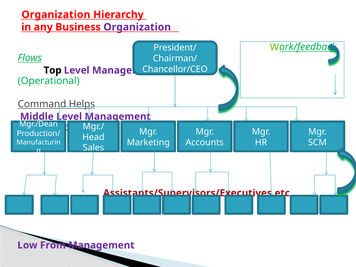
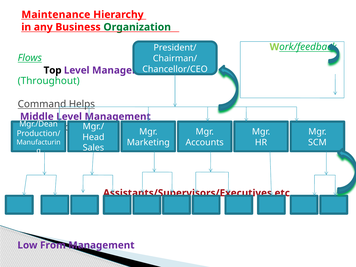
Organization at (56, 15): Organization -> Maintenance
Organization at (137, 27) colour: purple -> green
Operational: Operational -> Throughout
